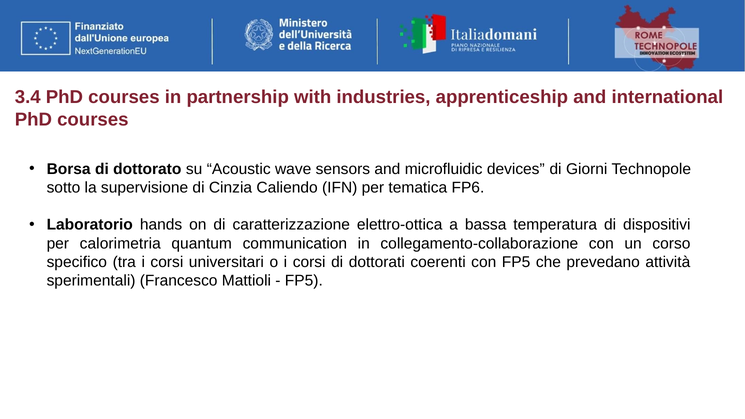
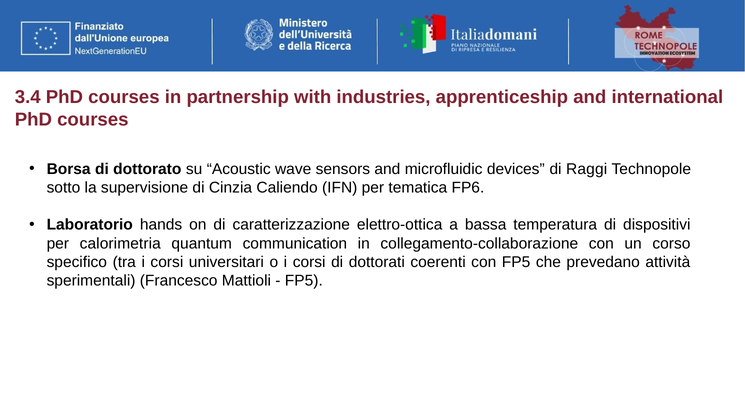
Giorni: Giorni -> Raggi
